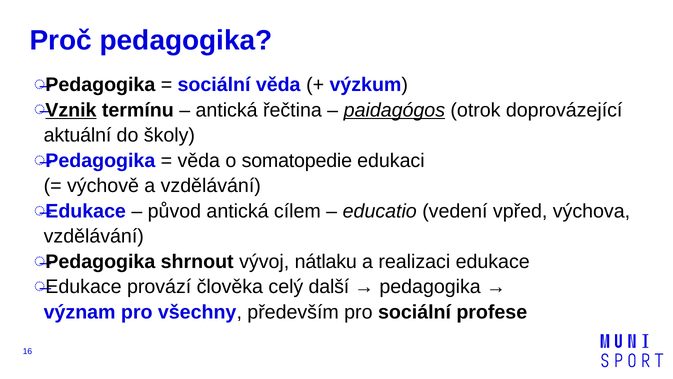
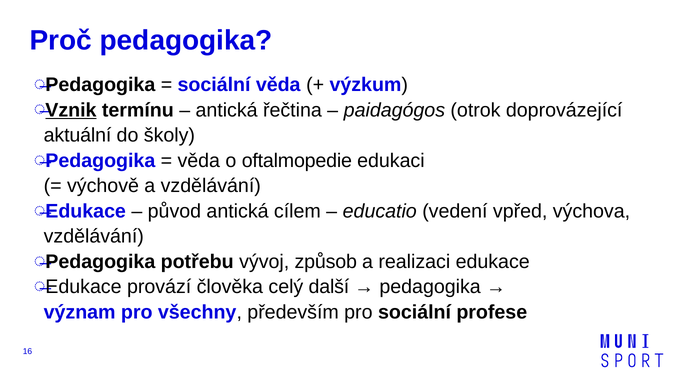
paidagógos underline: present -> none
somatopedie: somatopedie -> oftalmopedie
shrnout: shrnout -> potřebu
nátlaku: nátlaku -> způsob
